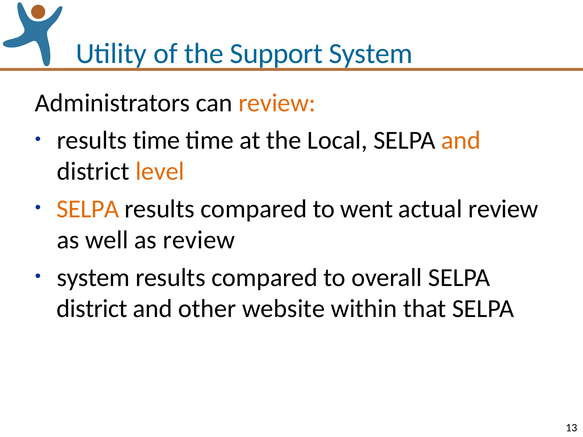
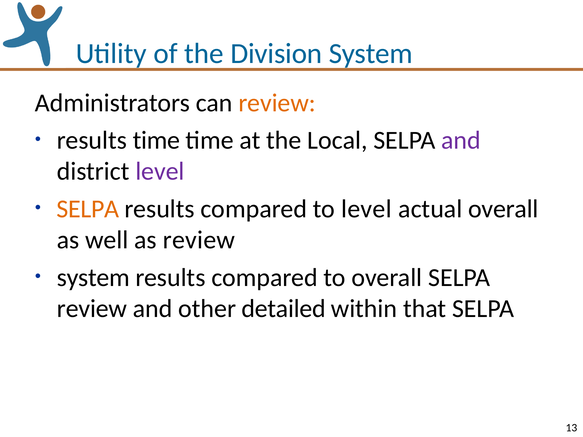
Support: Support -> Division
and at (461, 140) colour: orange -> purple
level at (160, 172) colour: orange -> purple
to went: went -> level
actual review: review -> overall
district at (92, 309): district -> review
website: website -> detailed
